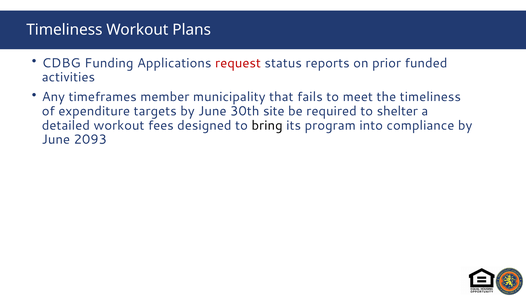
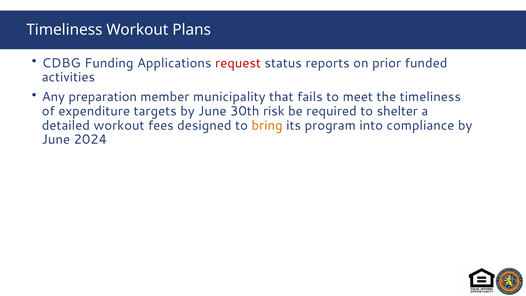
timeframes: timeframes -> preparation
site: site -> risk
bring colour: black -> orange
2093: 2093 -> 2024
